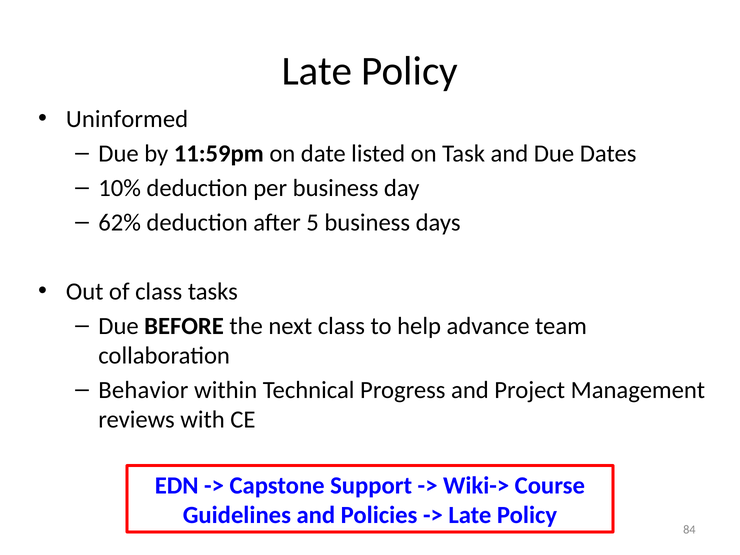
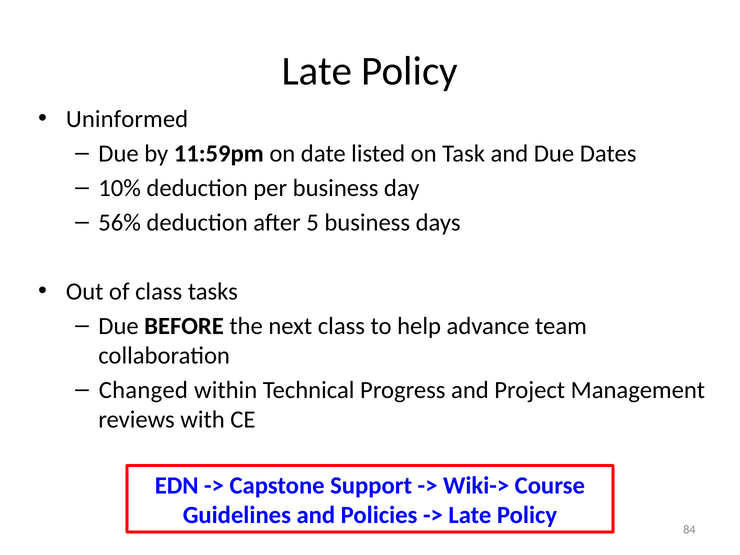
62%: 62% -> 56%
Behavior: Behavior -> Changed
